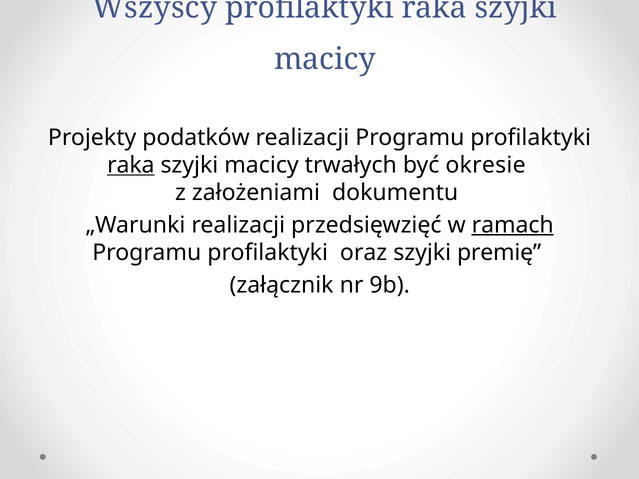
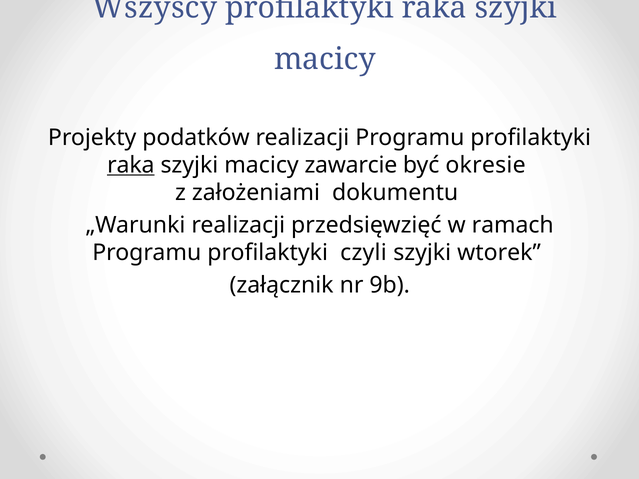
trwałych: trwałych -> zawarcie
ramach underline: present -> none
oraz: oraz -> czyli
premię: premię -> wtorek
